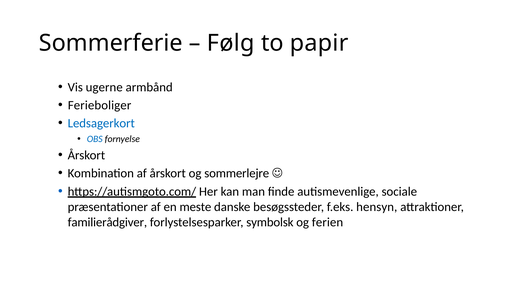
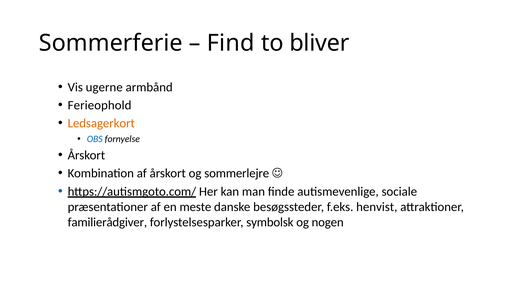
Følg: Følg -> Find
papir: papir -> bliver
Ferieboliger: Ferieboliger -> Ferieophold
Ledsagerkort colour: blue -> orange
hensyn: hensyn -> henvist
ferien: ferien -> nogen
